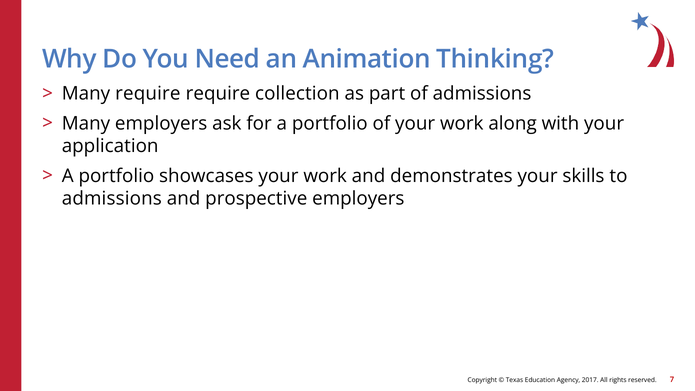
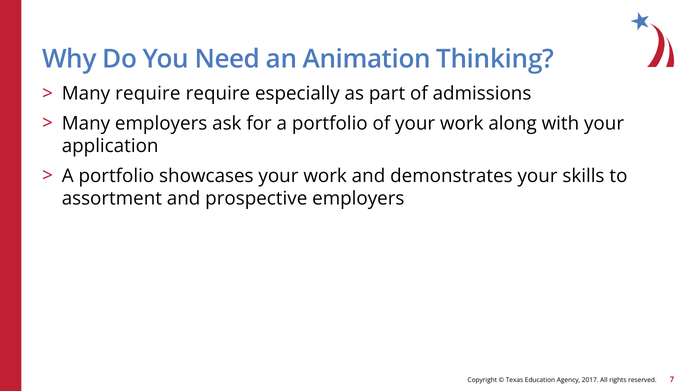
collection: collection -> especially
admissions at (112, 198): admissions -> assortment
